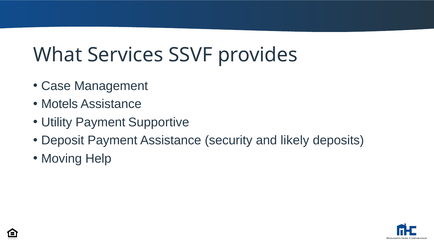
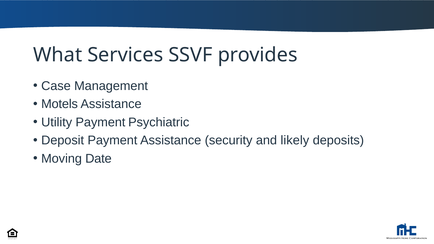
Supportive: Supportive -> Psychiatric
Help: Help -> Date
